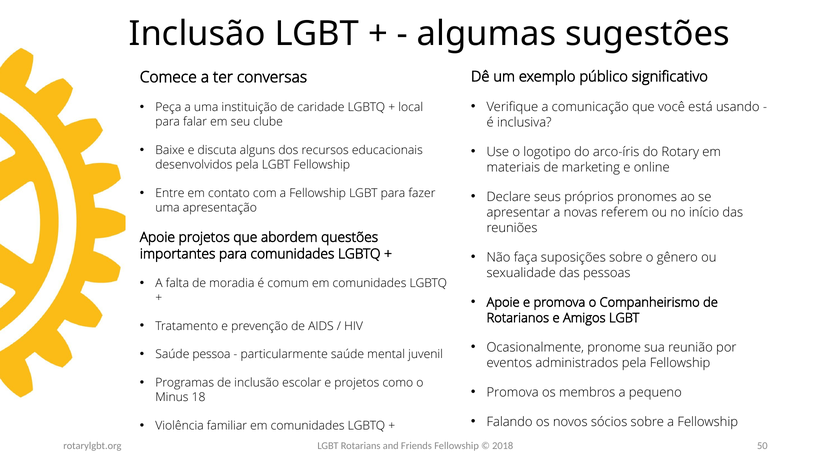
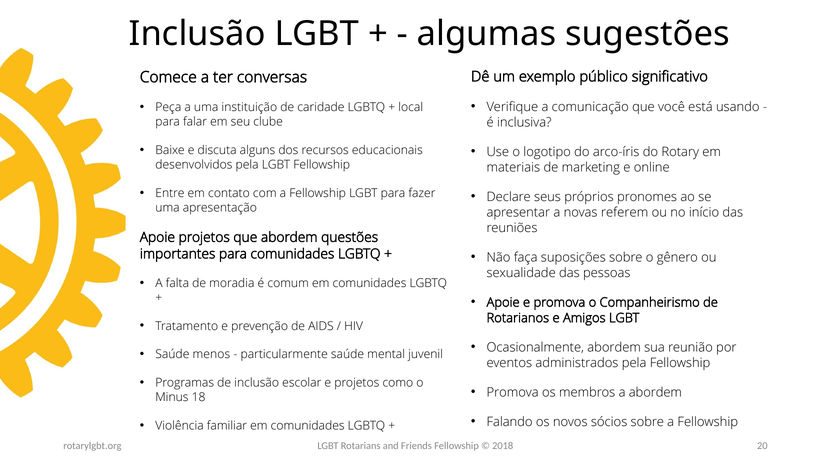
Ocasionalmente pronome: pronome -> abordem
pessoa: pessoa -> menos
a pequeno: pequeno -> abordem
50: 50 -> 20
